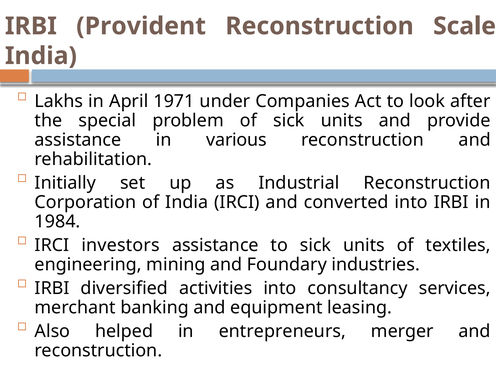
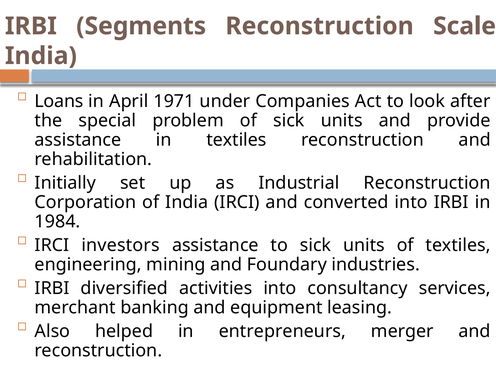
Provident: Provident -> Segments
Lakhs: Lakhs -> Loans
in various: various -> textiles
